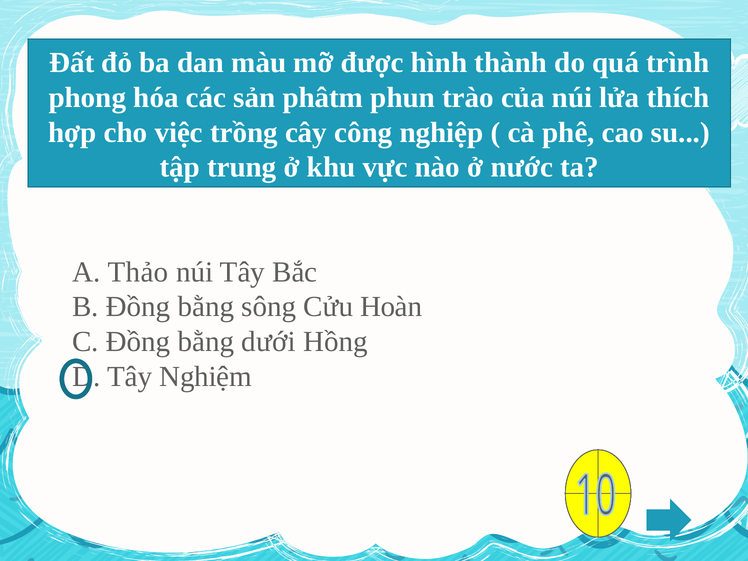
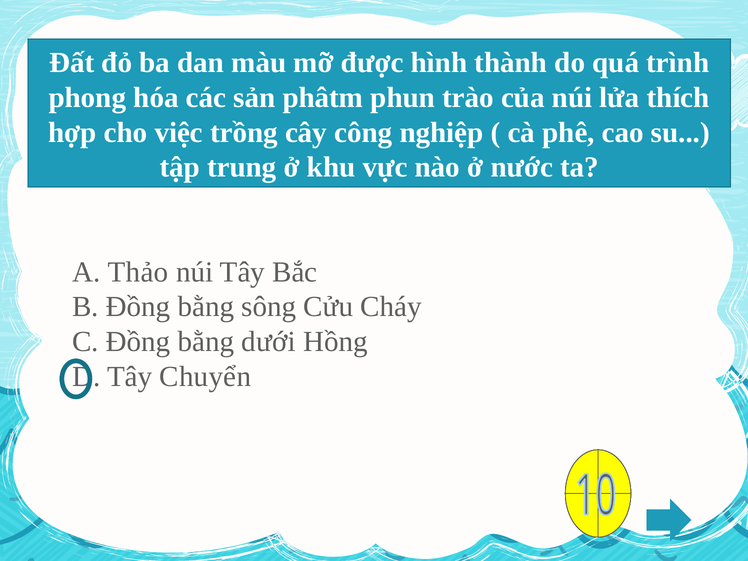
Hoàn: Hoàn -> Cháy
Nghiệm: Nghiệm -> Chuyển
